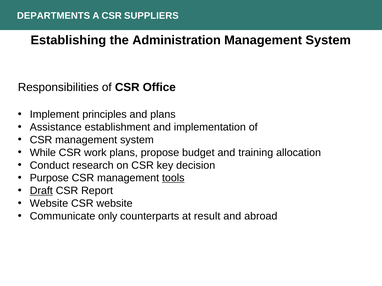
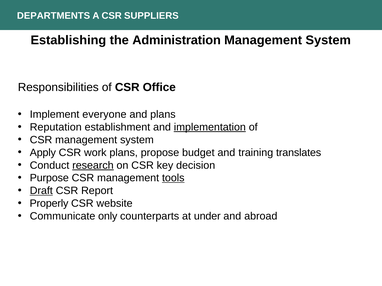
principles: principles -> everyone
Assistance: Assistance -> Reputation
implementation underline: none -> present
While: While -> Apply
allocation: allocation -> translates
research underline: none -> present
Website at (49, 204): Website -> Properly
result: result -> under
